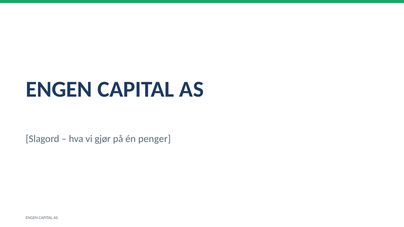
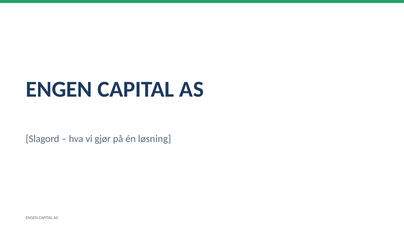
penger: penger -> løsning
